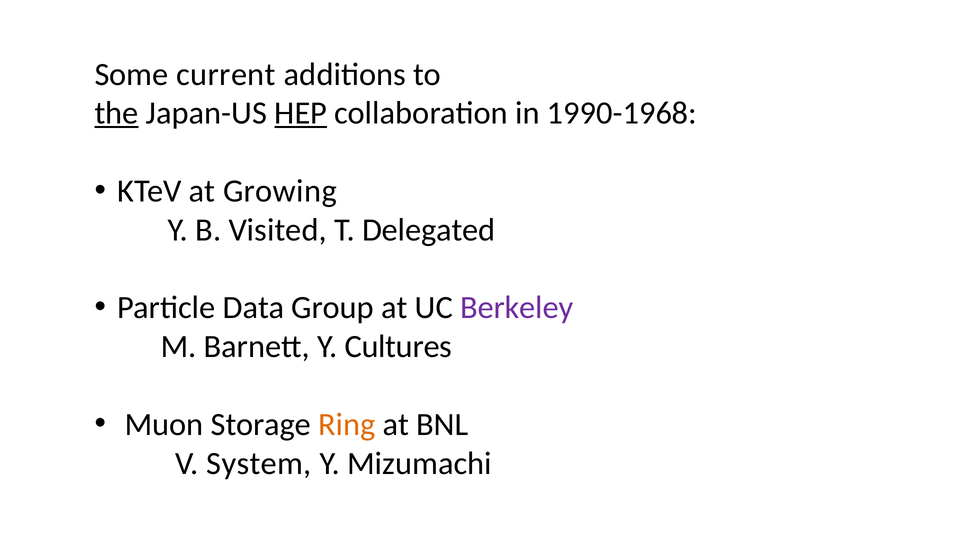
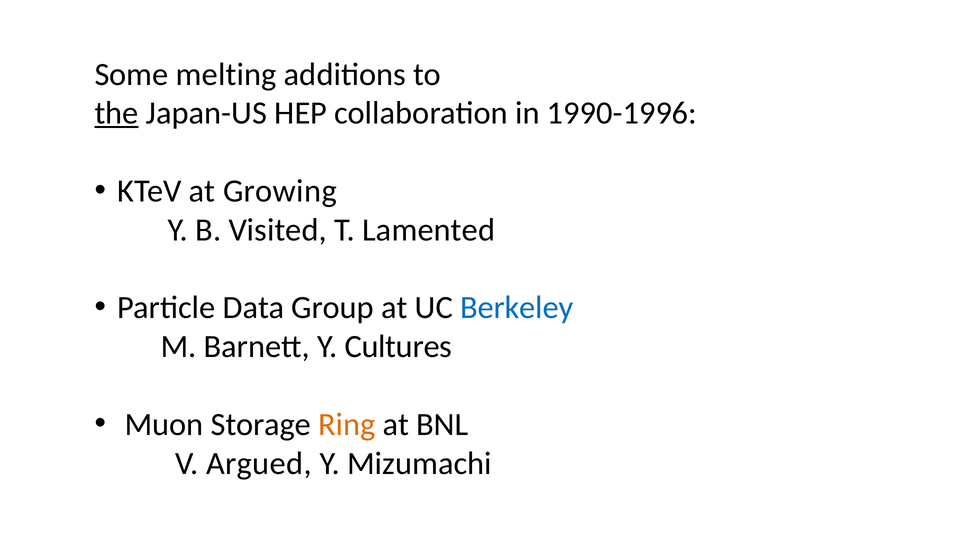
current: current -> melting
HEP underline: present -> none
1990-1968: 1990-1968 -> 1990-1996
Delegated: Delegated -> Lamented
Berkeley colour: purple -> blue
System: System -> Argued
